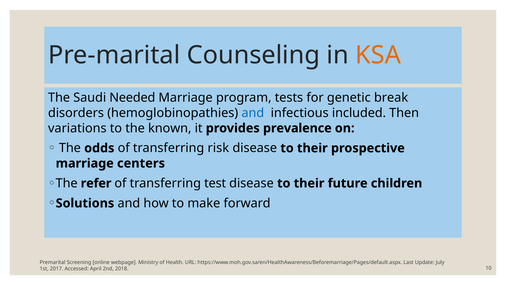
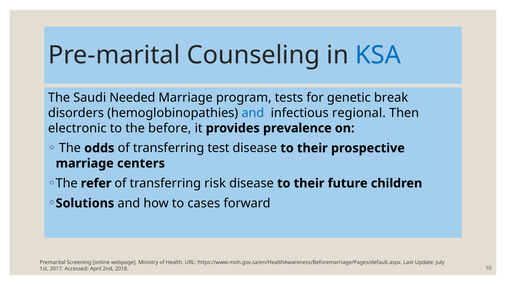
KSA colour: orange -> blue
included: included -> regional
variations: variations -> electronic
known: known -> before
risk: risk -> test
test: test -> risk
make: make -> cases
